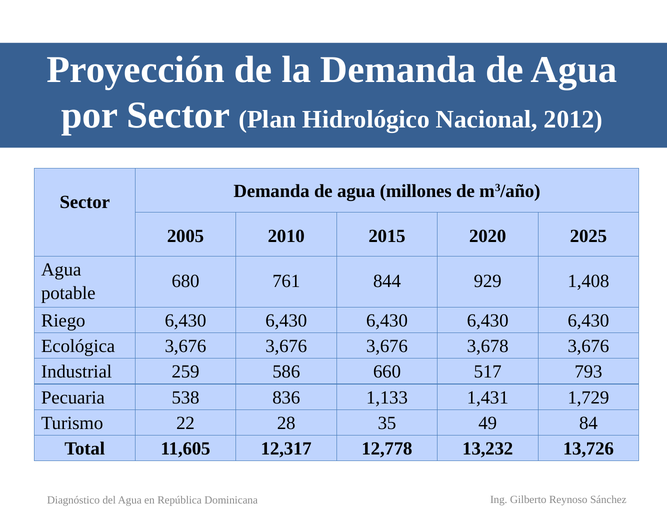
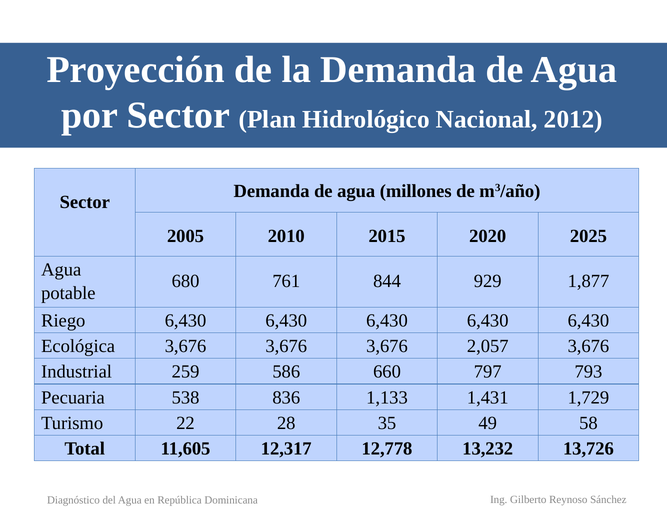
1,408: 1,408 -> 1,877
3,678: 3,678 -> 2,057
517: 517 -> 797
84: 84 -> 58
